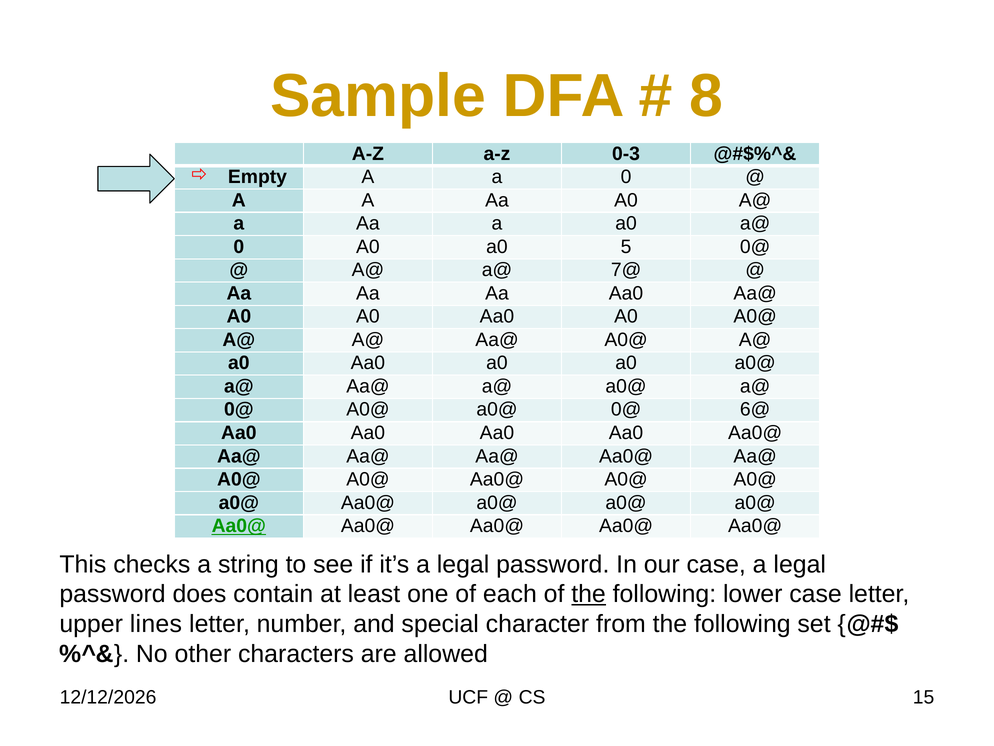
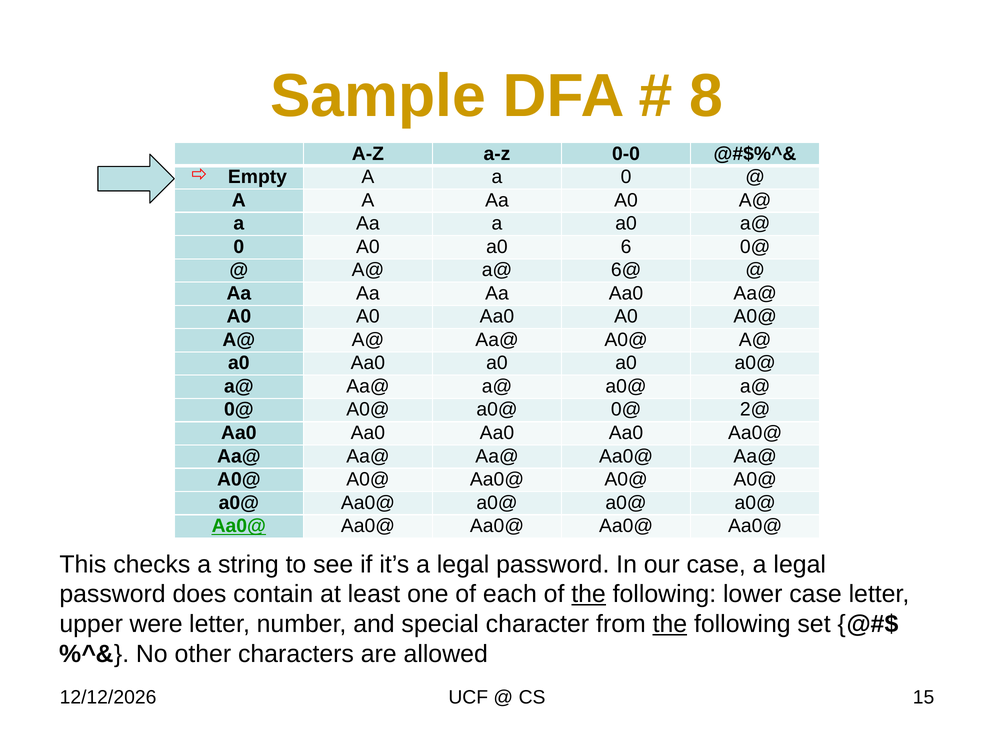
0-3: 0-3 -> 0-0
5: 5 -> 6
7@: 7@ -> 6@
6@: 6@ -> 2@
lines: lines -> were
the at (670, 624) underline: none -> present
